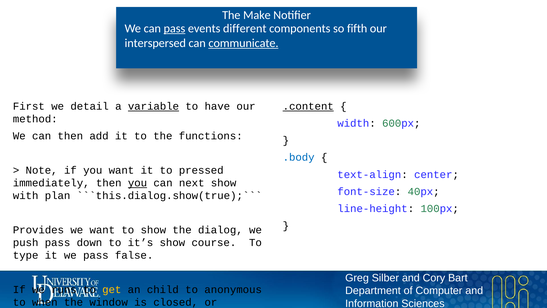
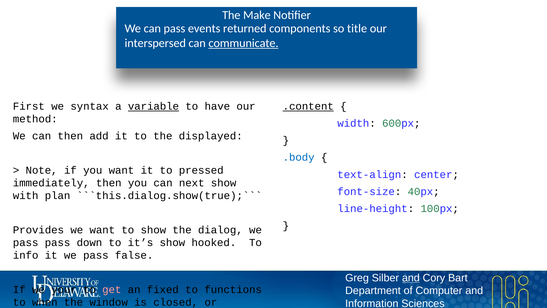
pass at (174, 29) underline: present -> none
different: different -> returned
fifth: fifth -> title
detail: detail -> syntax
functions: functions -> displayed
you at (137, 183) underline: present -> none
push at (26, 242): push -> pass
course: course -> hooked
type: type -> info
and at (411, 278) underline: none -> present
runs: runs -> your
get colour: yellow -> pink
child: child -> fixed
anonymous: anonymous -> functions
